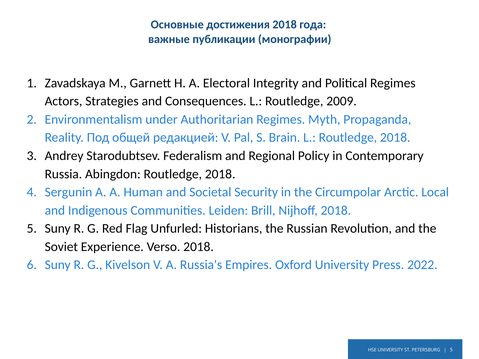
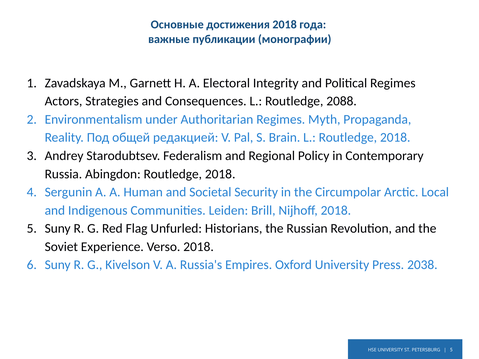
2009: 2009 -> 2088
2022: 2022 -> 2038
